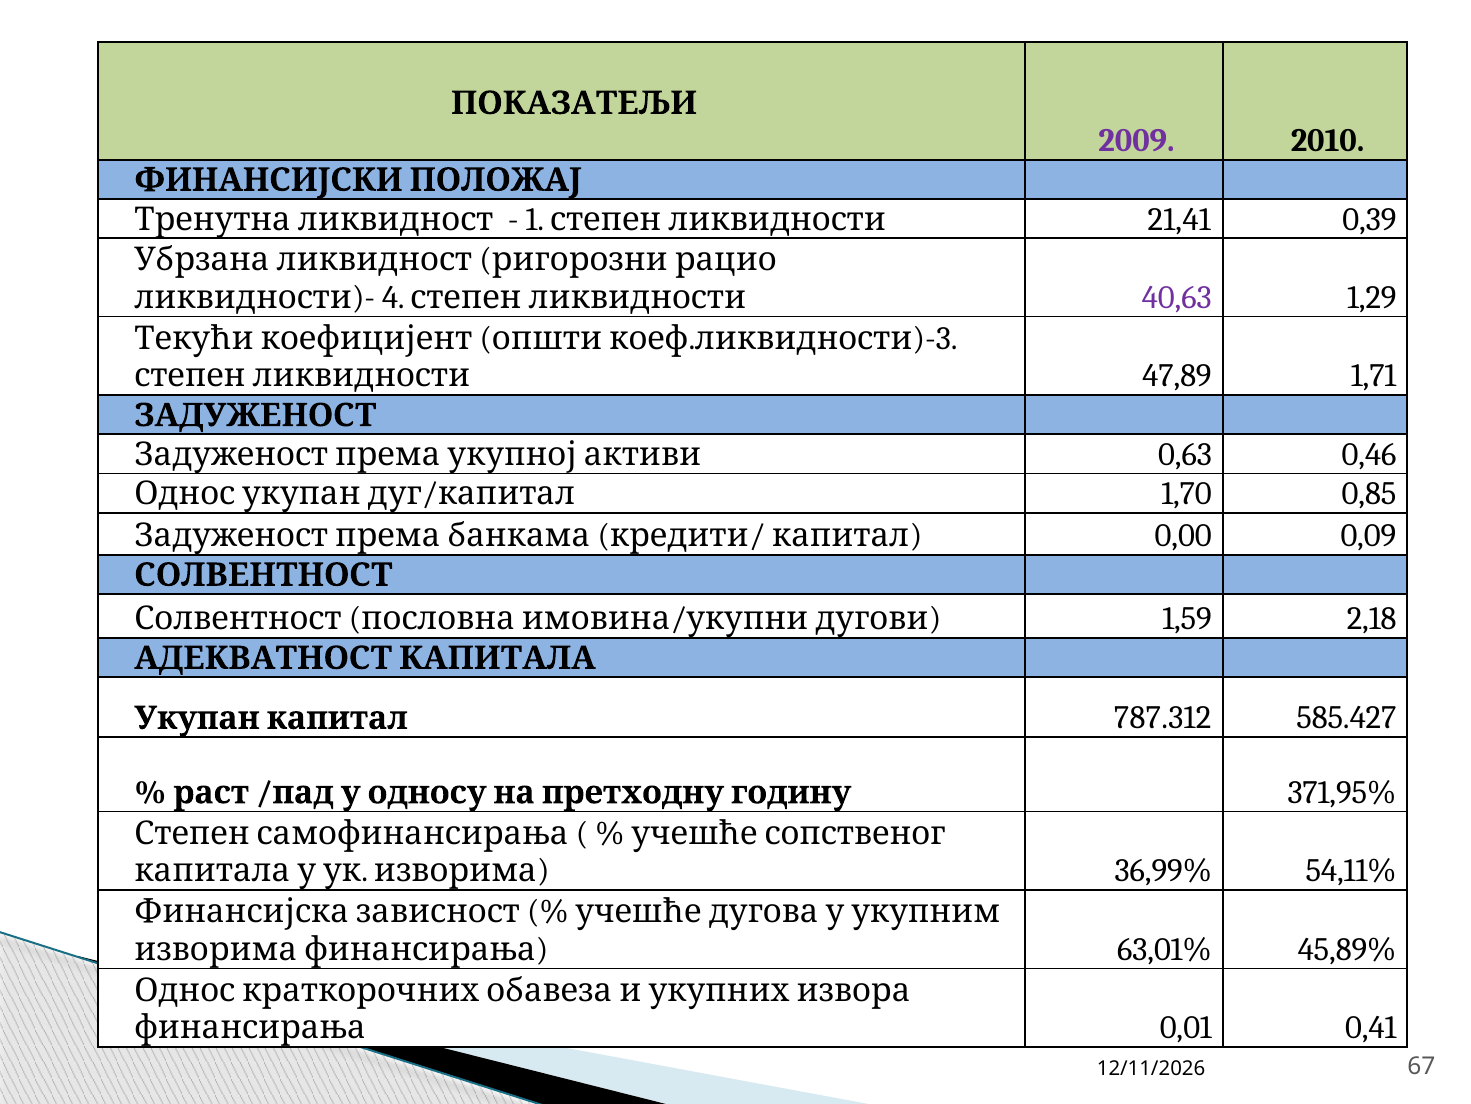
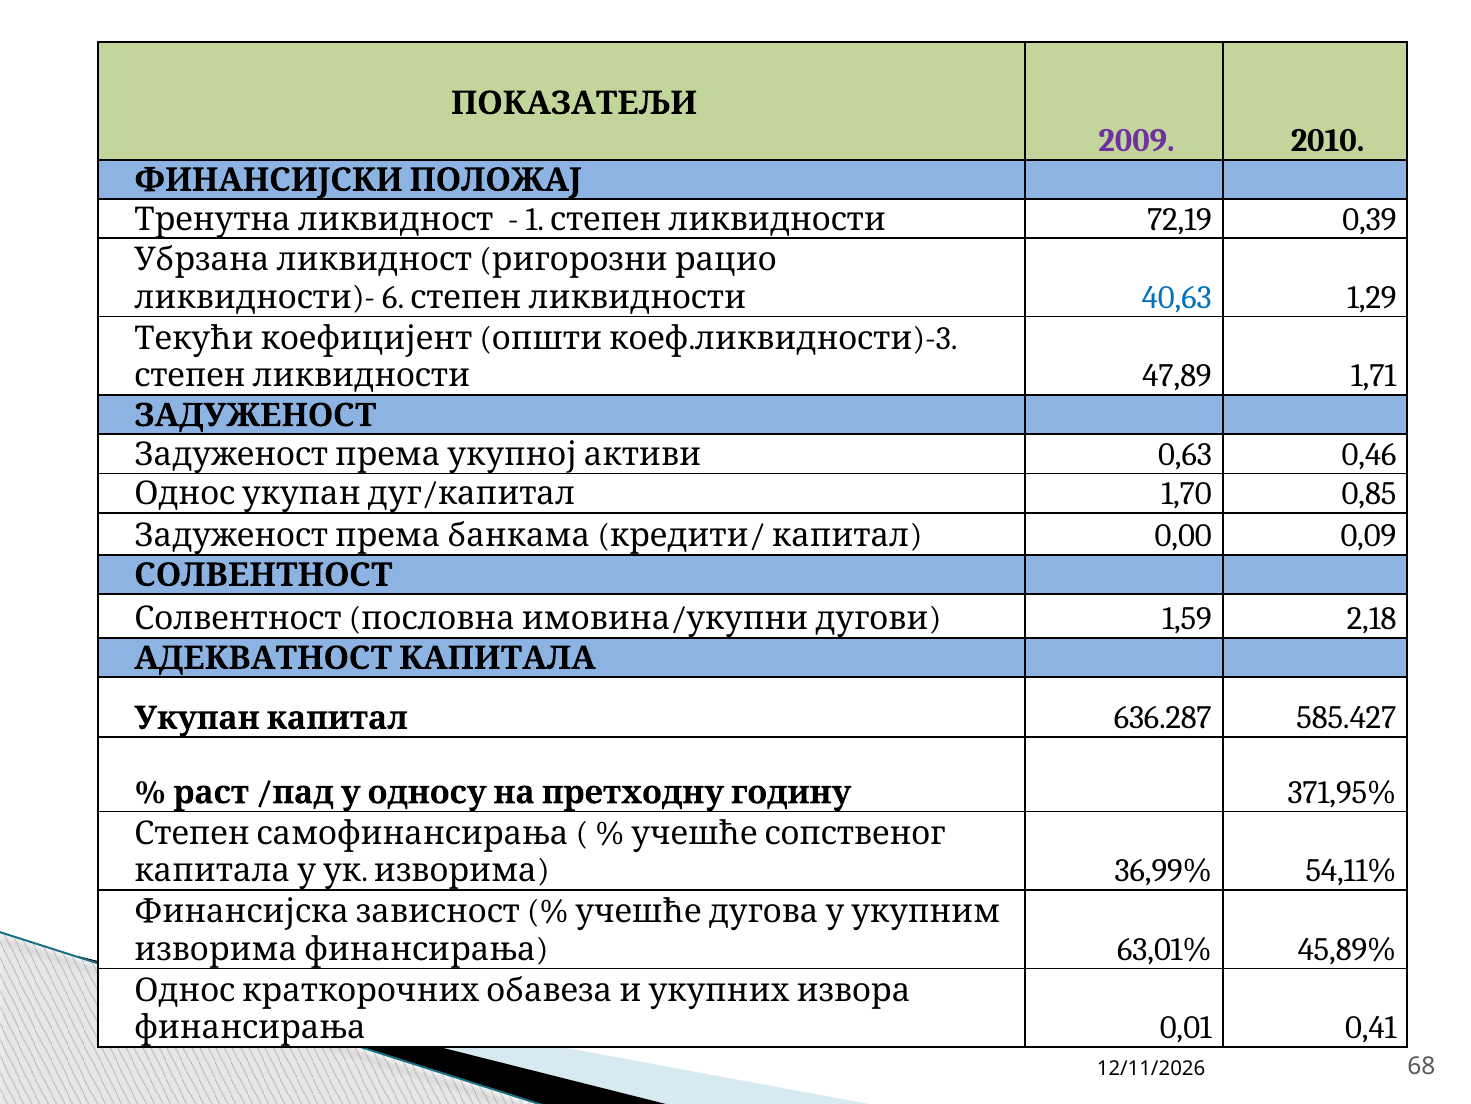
21,41: 21,41 -> 72,19
4: 4 -> 6
40,63 colour: purple -> blue
787.312: 787.312 -> 636.287
67: 67 -> 68
